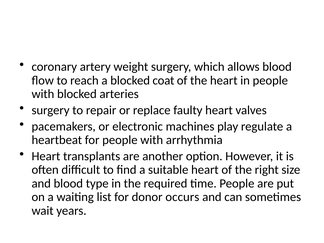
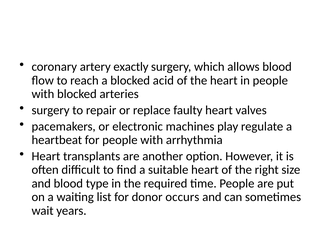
weight: weight -> exactly
coat: coat -> acid
